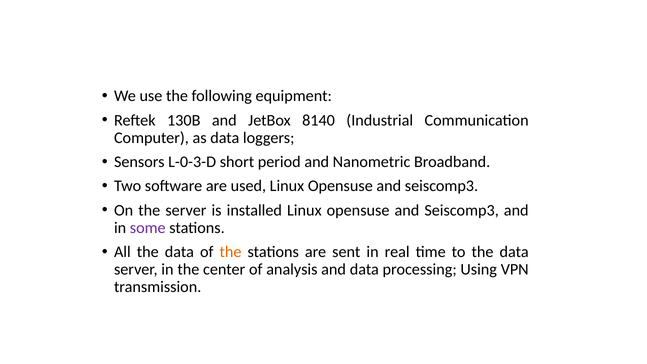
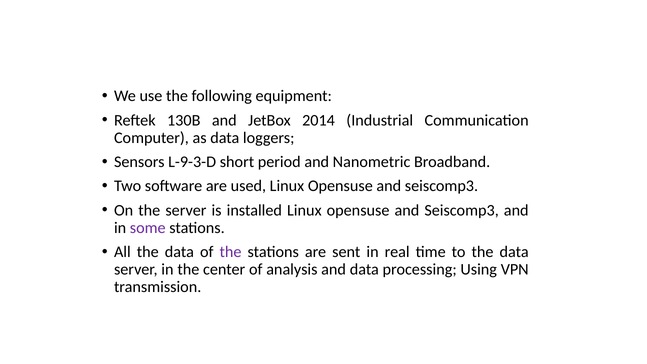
8140: 8140 -> 2014
L-0-3-D: L-0-3-D -> L-9-3-D
the at (231, 252) colour: orange -> purple
